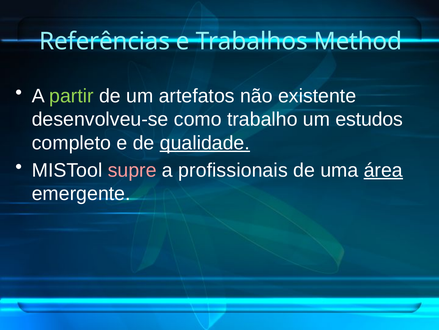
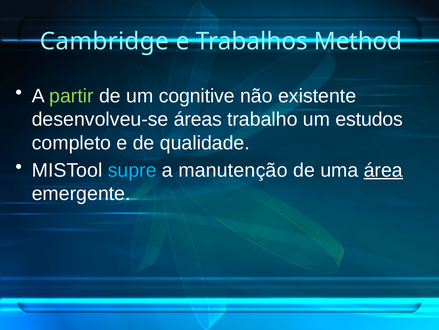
Referências: Referências -> Cambridge
artefatos: artefatos -> cognitive
como: como -> áreas
qualidade underline: present -> none
supre colour: pink -> light blue
profissionais: profissionais -> manutenção
